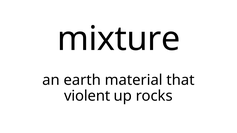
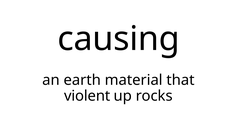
mixture: mixture -> causing
